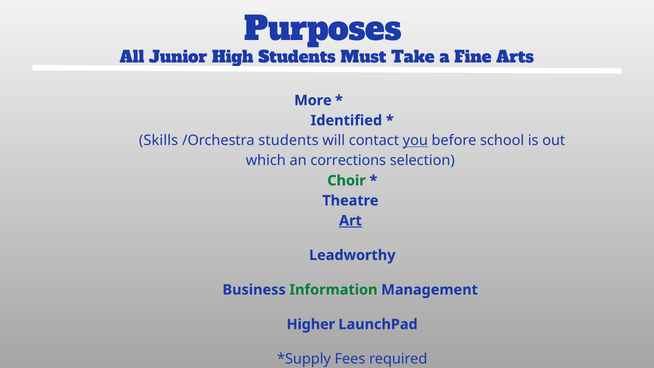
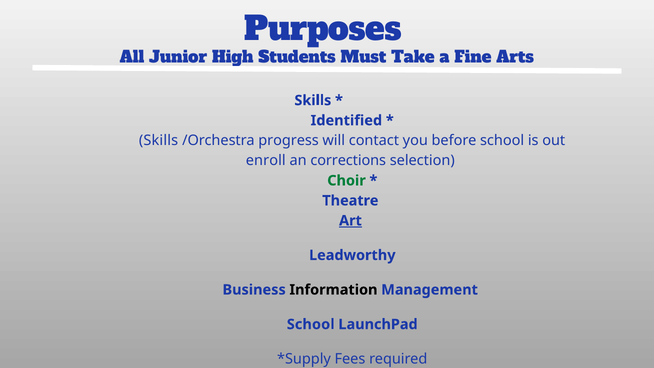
More at (313, 100): More -> Skills
/Orchestra students: students -> progress
you underline: present -> none
which: which -> enroll
Information colour: green -> black
Higher at (311, 324): Higher -> School
